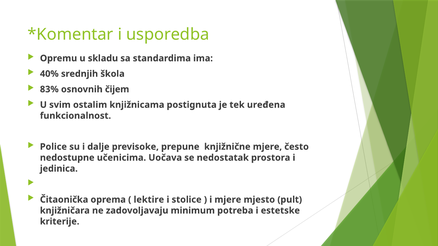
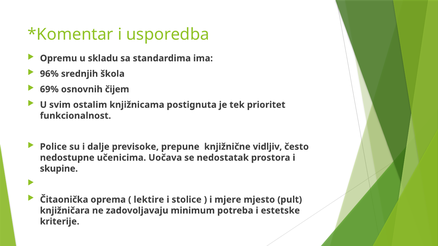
40%: 40% -> 96%
83%: 83% -> 69%
uređena: uređena -> prioritet
knjižnične mjere: mjere -> vidljiv
jedinica: jedinica -> skupine
